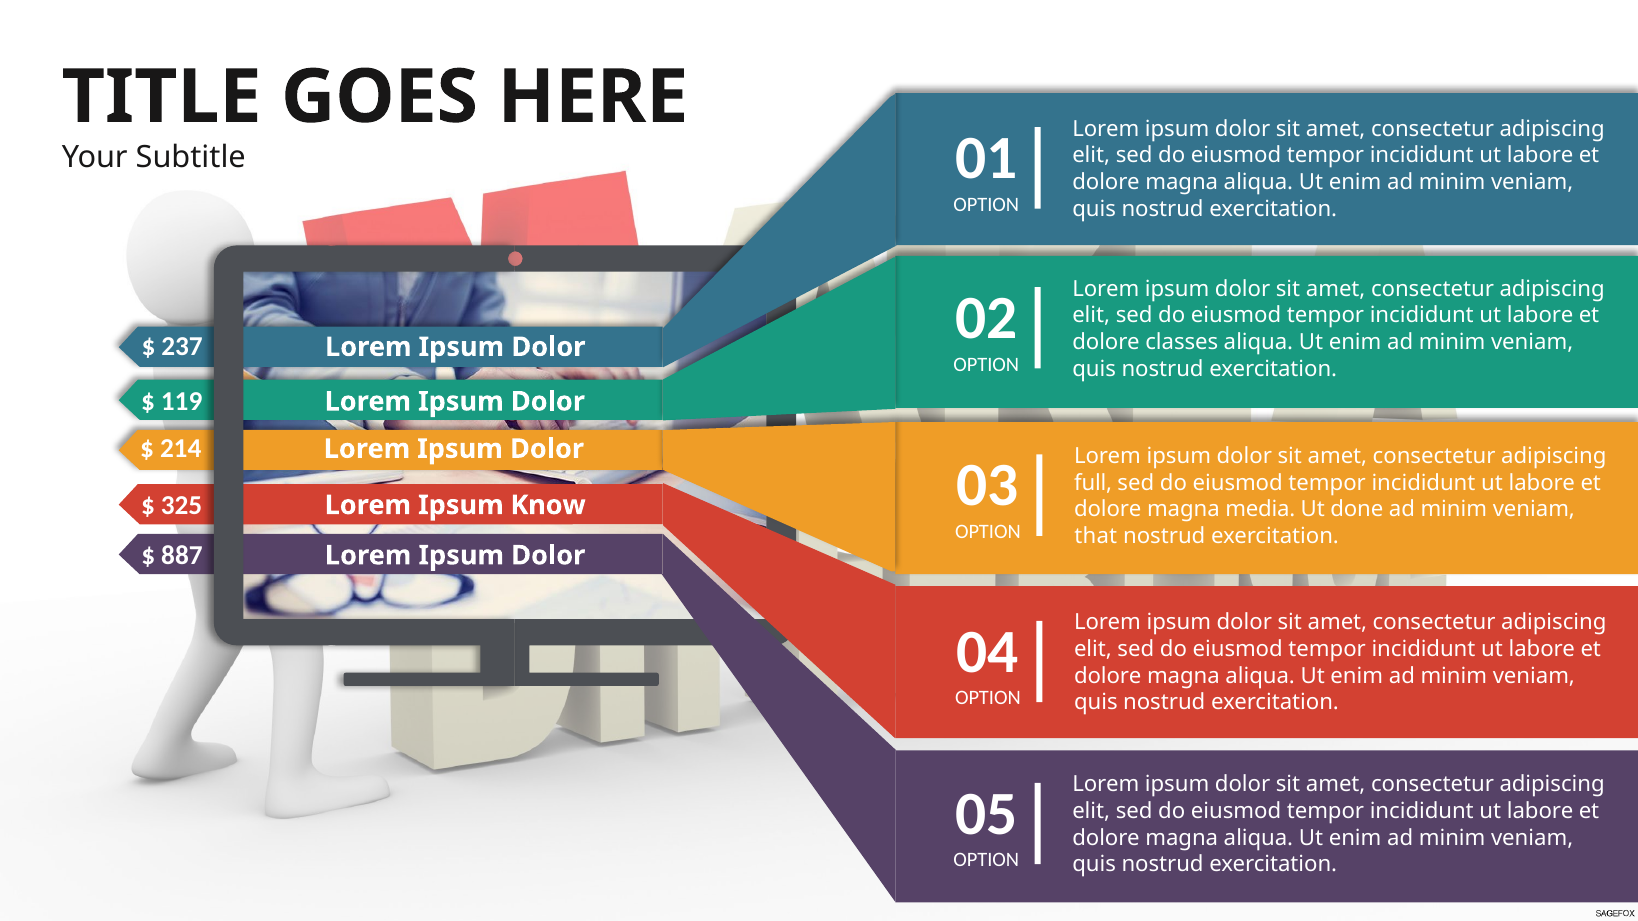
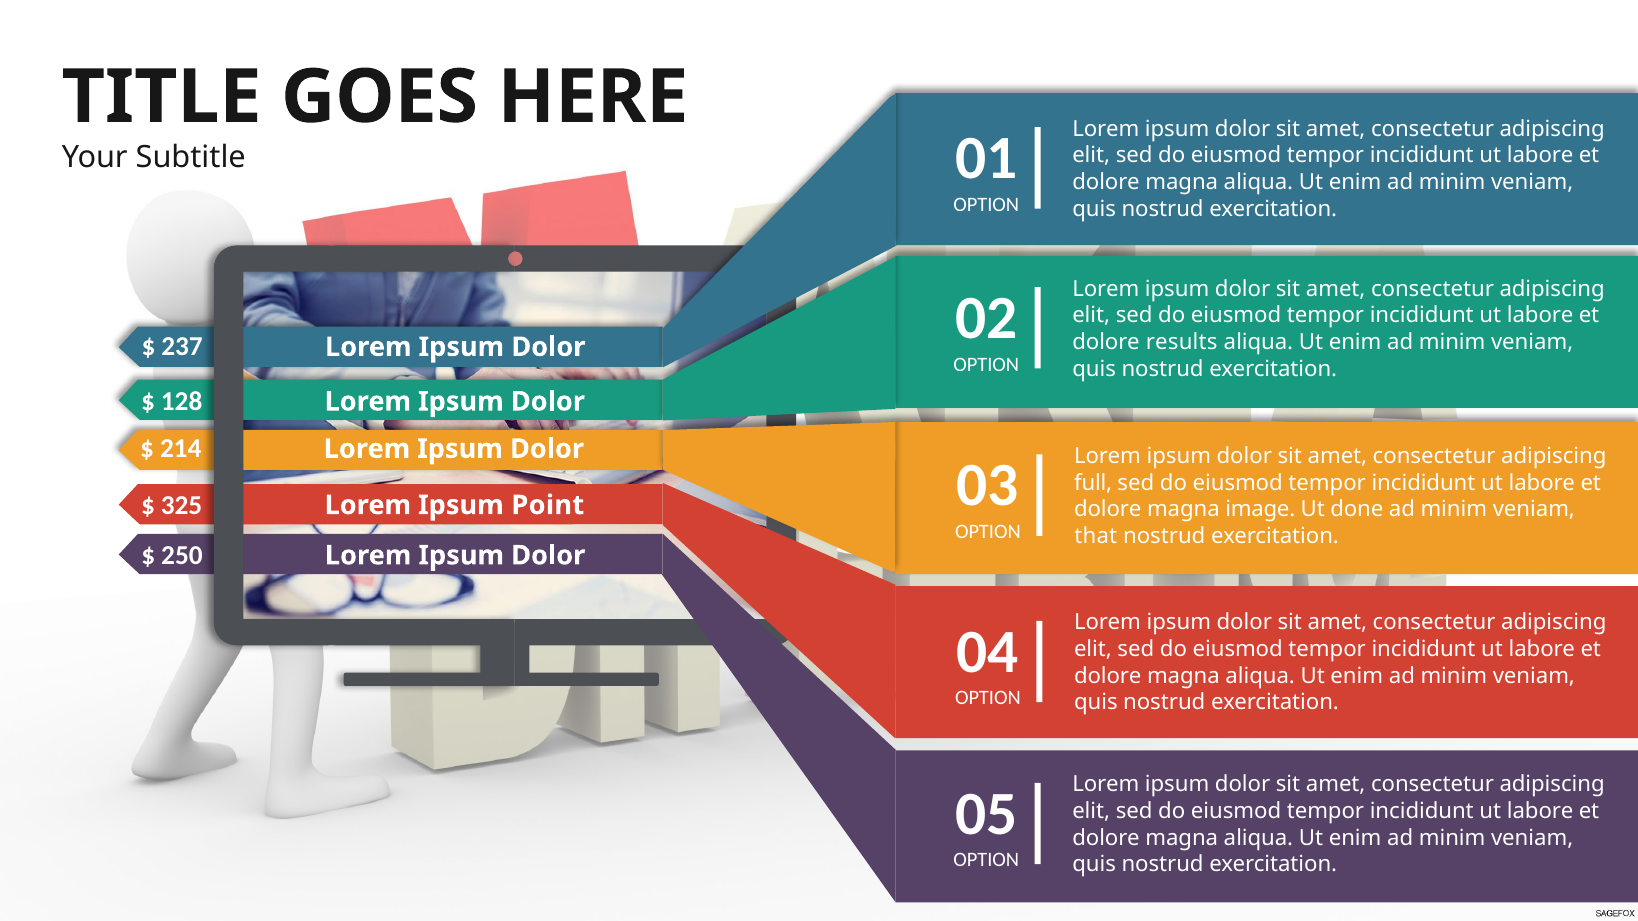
classes: classes -> results
119: 119 -> 128
Know: Know -> Point
media: media -> image
887: 887 -> 250
